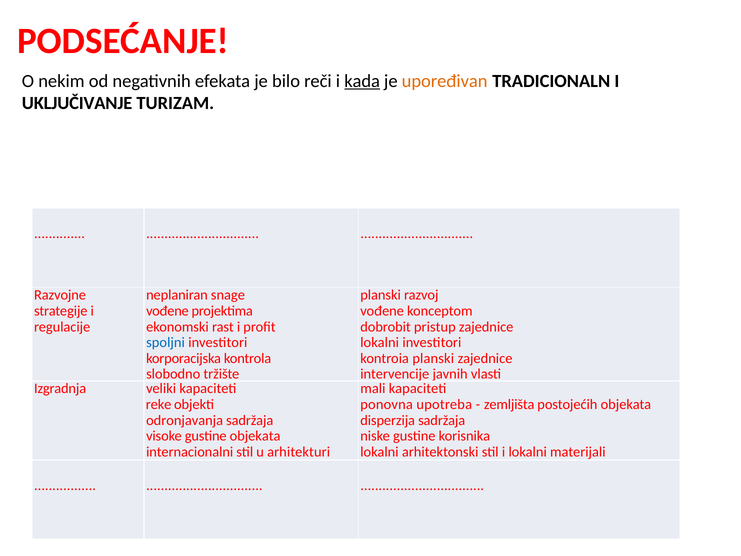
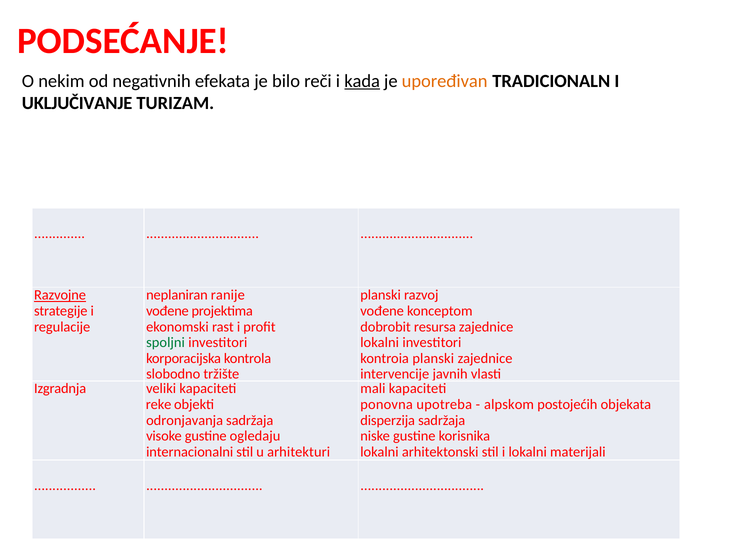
Razvojne underline: none -> present
snage: snage -> ranije
pristup: pristup -> resursa
spoljni colour: blue -> green
zemljišta: zemljišta -> alpskom
gustine objekata: objekata -> ogledaju
